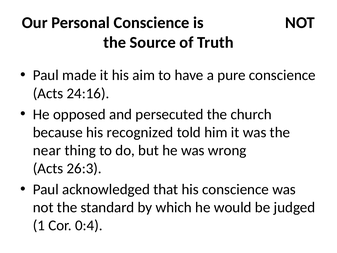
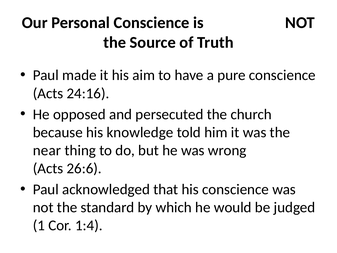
recognized: recognized -> knowledge
26:3: 26:3 -> 26:6
0:4: 0:4 -> 1:4
